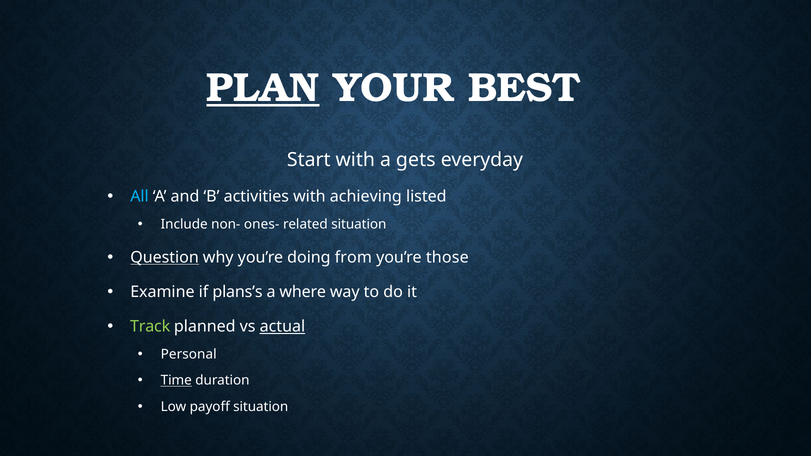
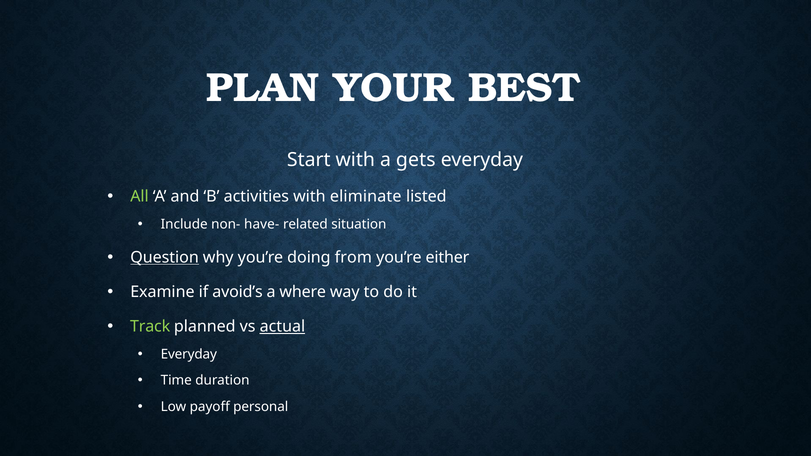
PLAN underline: present -> none
All colour: light blue -> light green
achieving: achieving -> eliminate
ones-: ones- -> have-
those: those -> either
plans’s: plans’s -> avoid’s
Personal at (189, 354): Personal -> Everyday
Time underline: present -> none
payoff situation: situation -> personal
